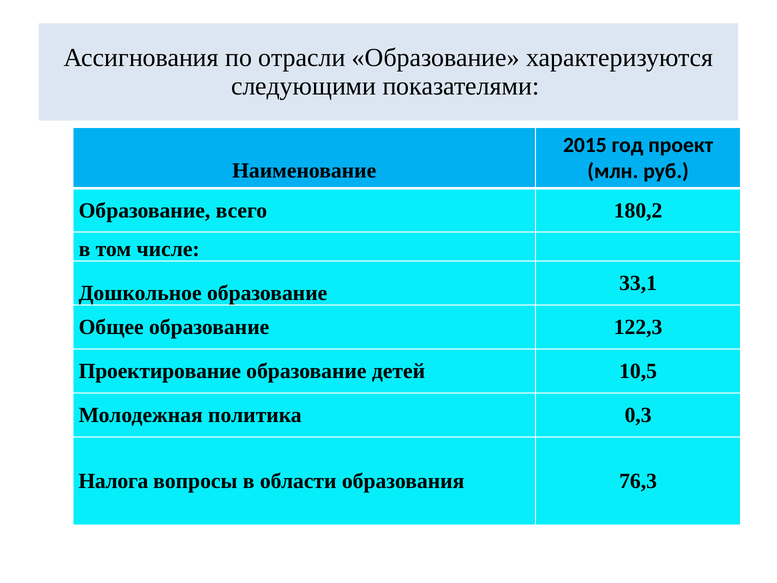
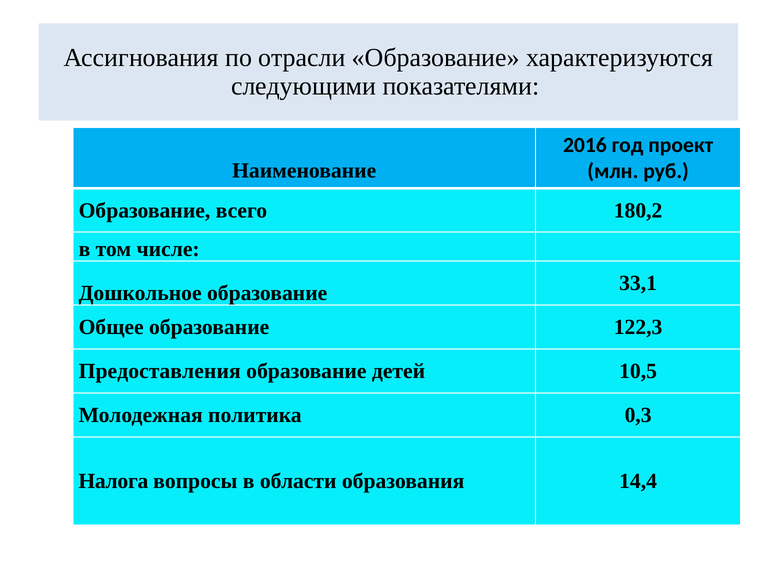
2015: 2015 -> 2016
Проектирование: Проектирование -> Предоставления
76,3: 76,3 -> 14,4
